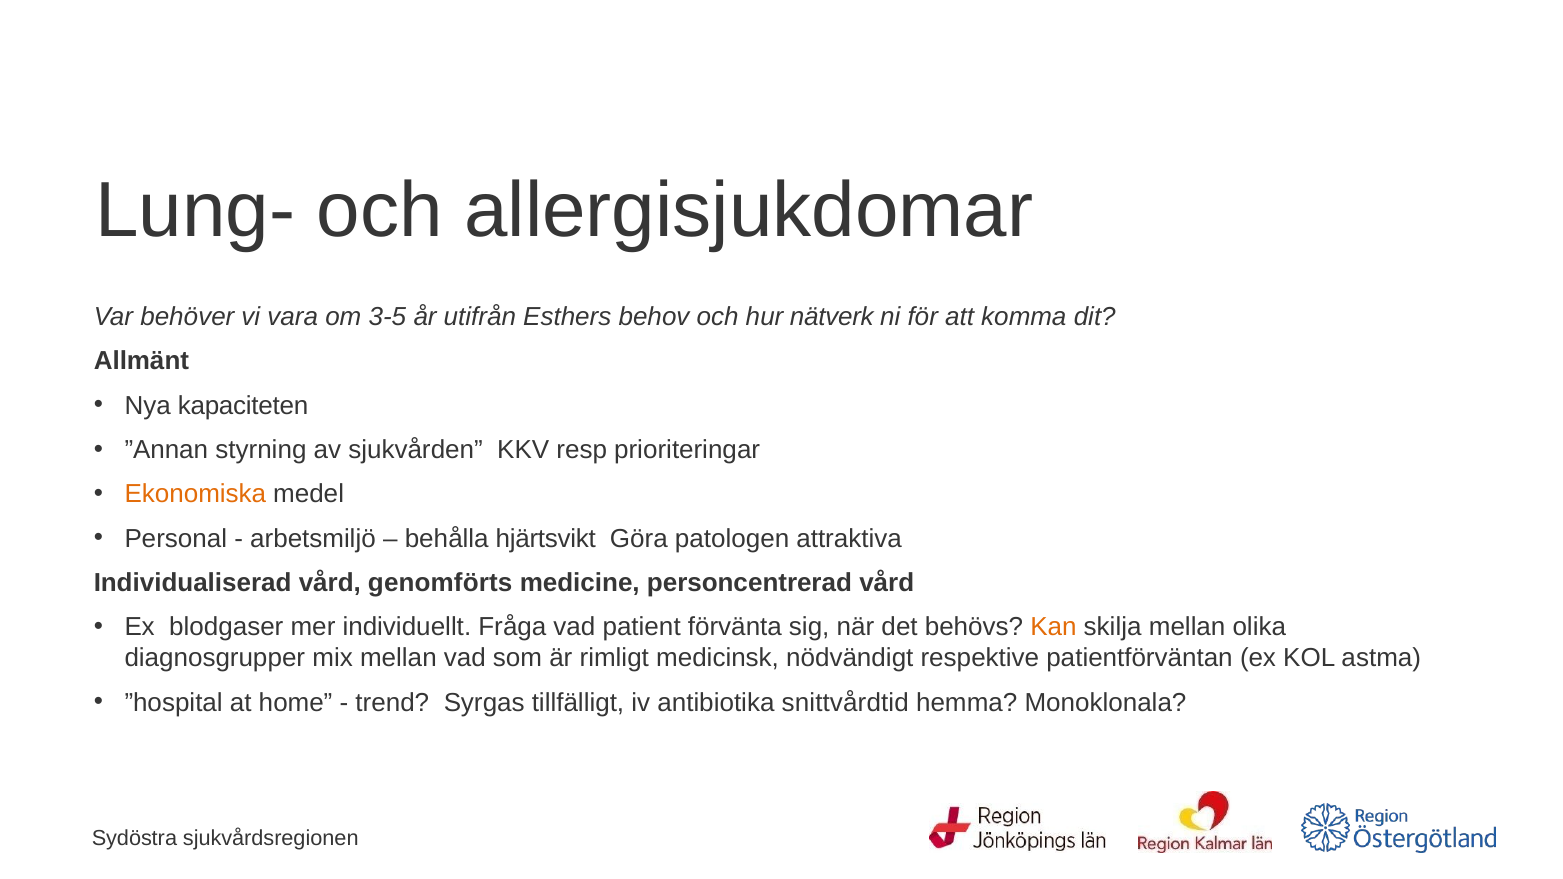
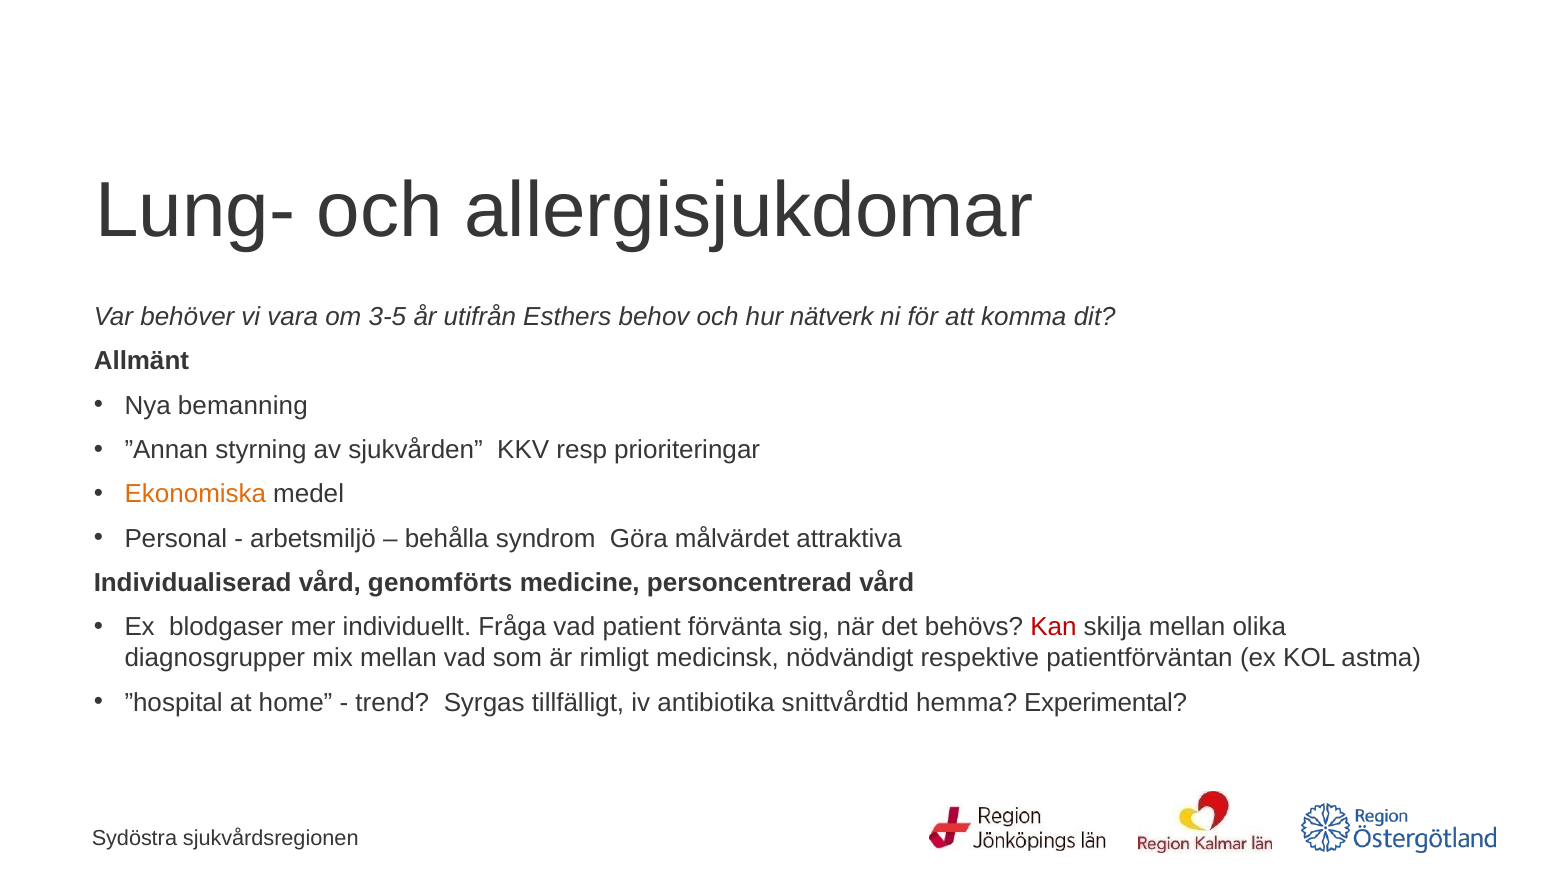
kapaciteten: kapaciteten -> bemanning
hjärtsvikt: hjärtsvikt -> syndrom
patologen: patologen -> målvärdet
Kan colour: orange -> red
Monoklonala: Monoklonala -> Experimental
